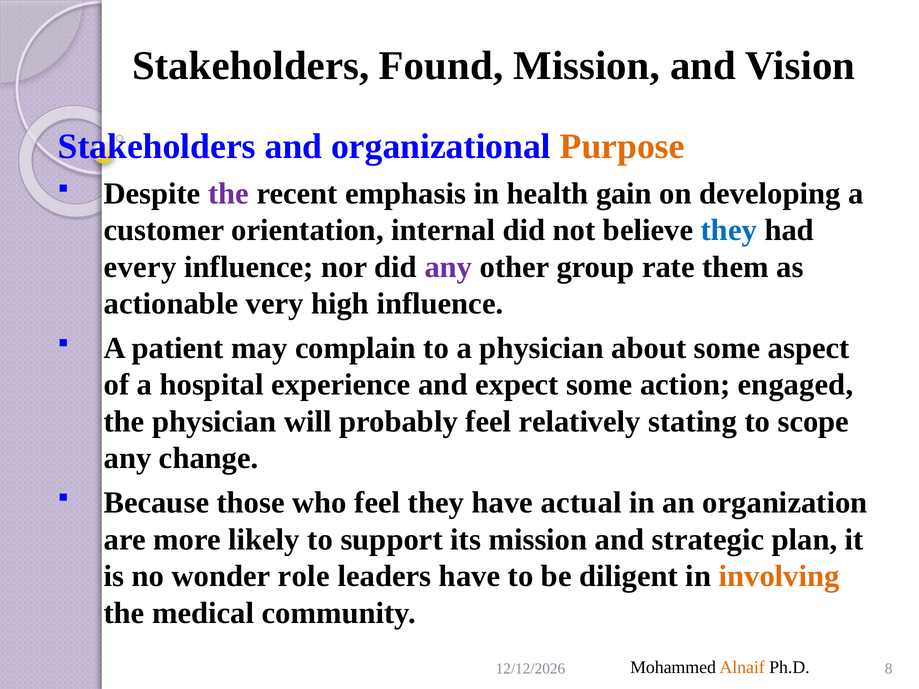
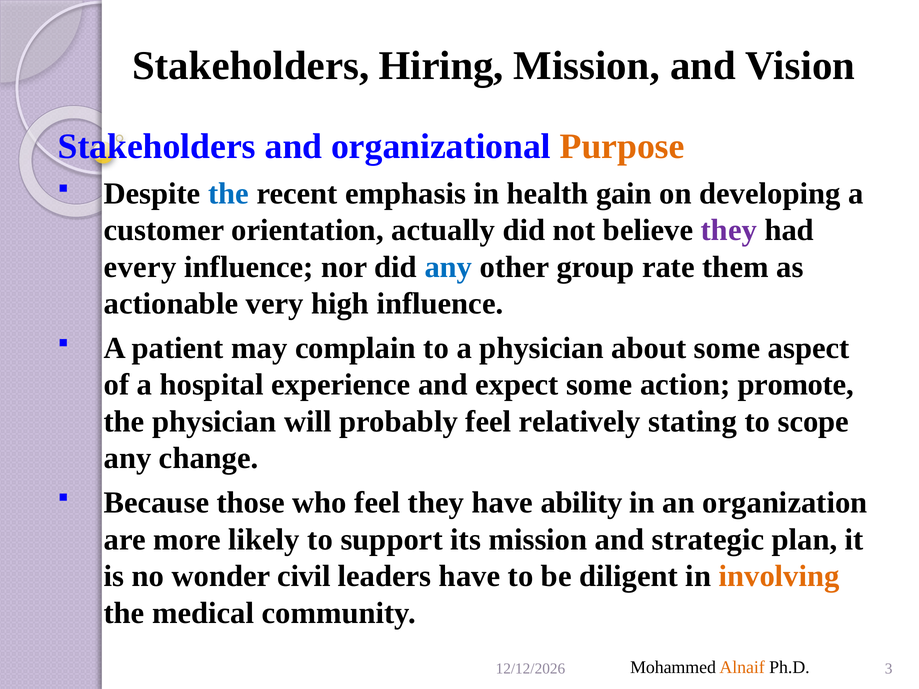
Found: Found -> Hiring
the at (229, 194) colour: purple -> blue
internal: internal -> actually
they at (729, 230) colour: blue -> purple
any at (448, 267) colour: purple -> blue
engaged: engaged -> promote
actual: actual -> ability
role: role -> civil
8: 8 -> 3
